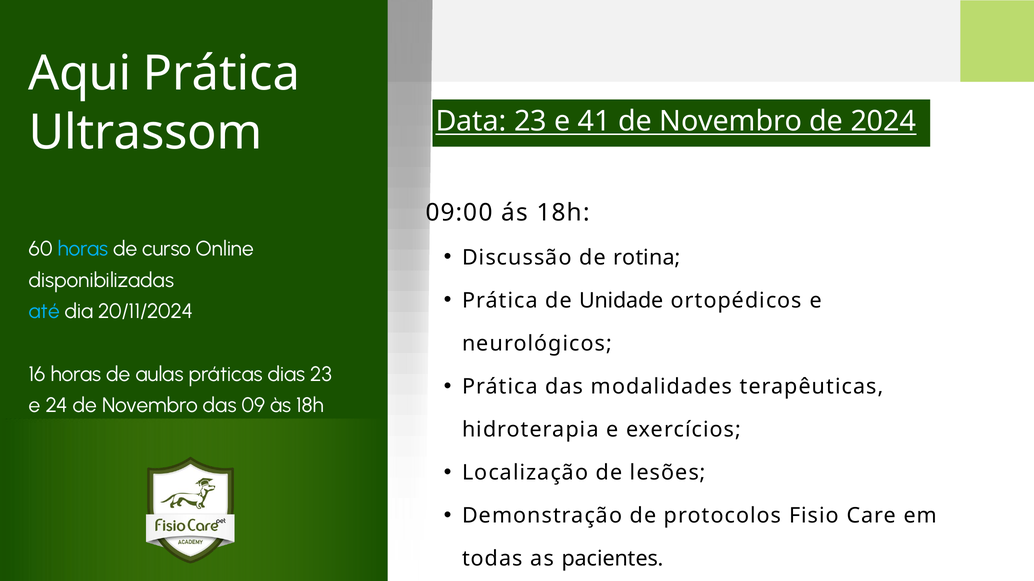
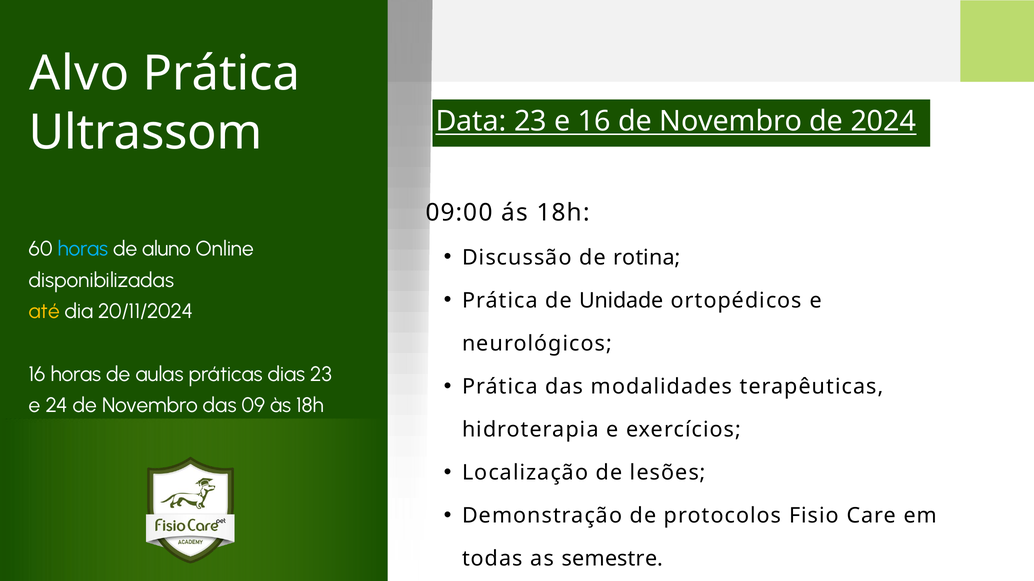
Aqui: Aqui -> Alvo
e 41: 41 -> 16
curso: curso -> aluno
até colour: light blue -> yellow
pacientes: pacientes -> semestre
